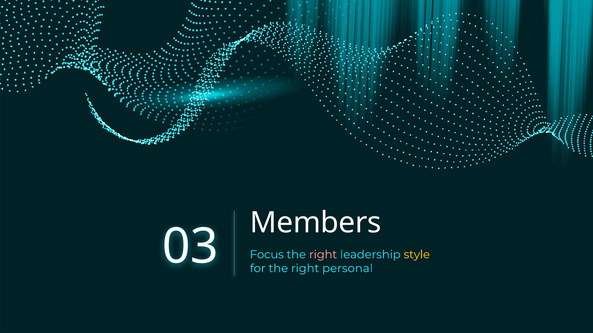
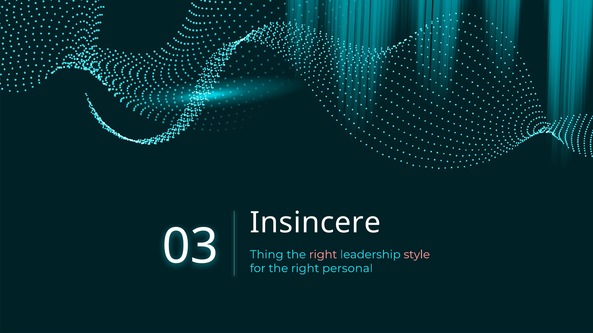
Members: Members -> Insincere
Focus: Focus -> Thing
style colour: yellow -> pink
